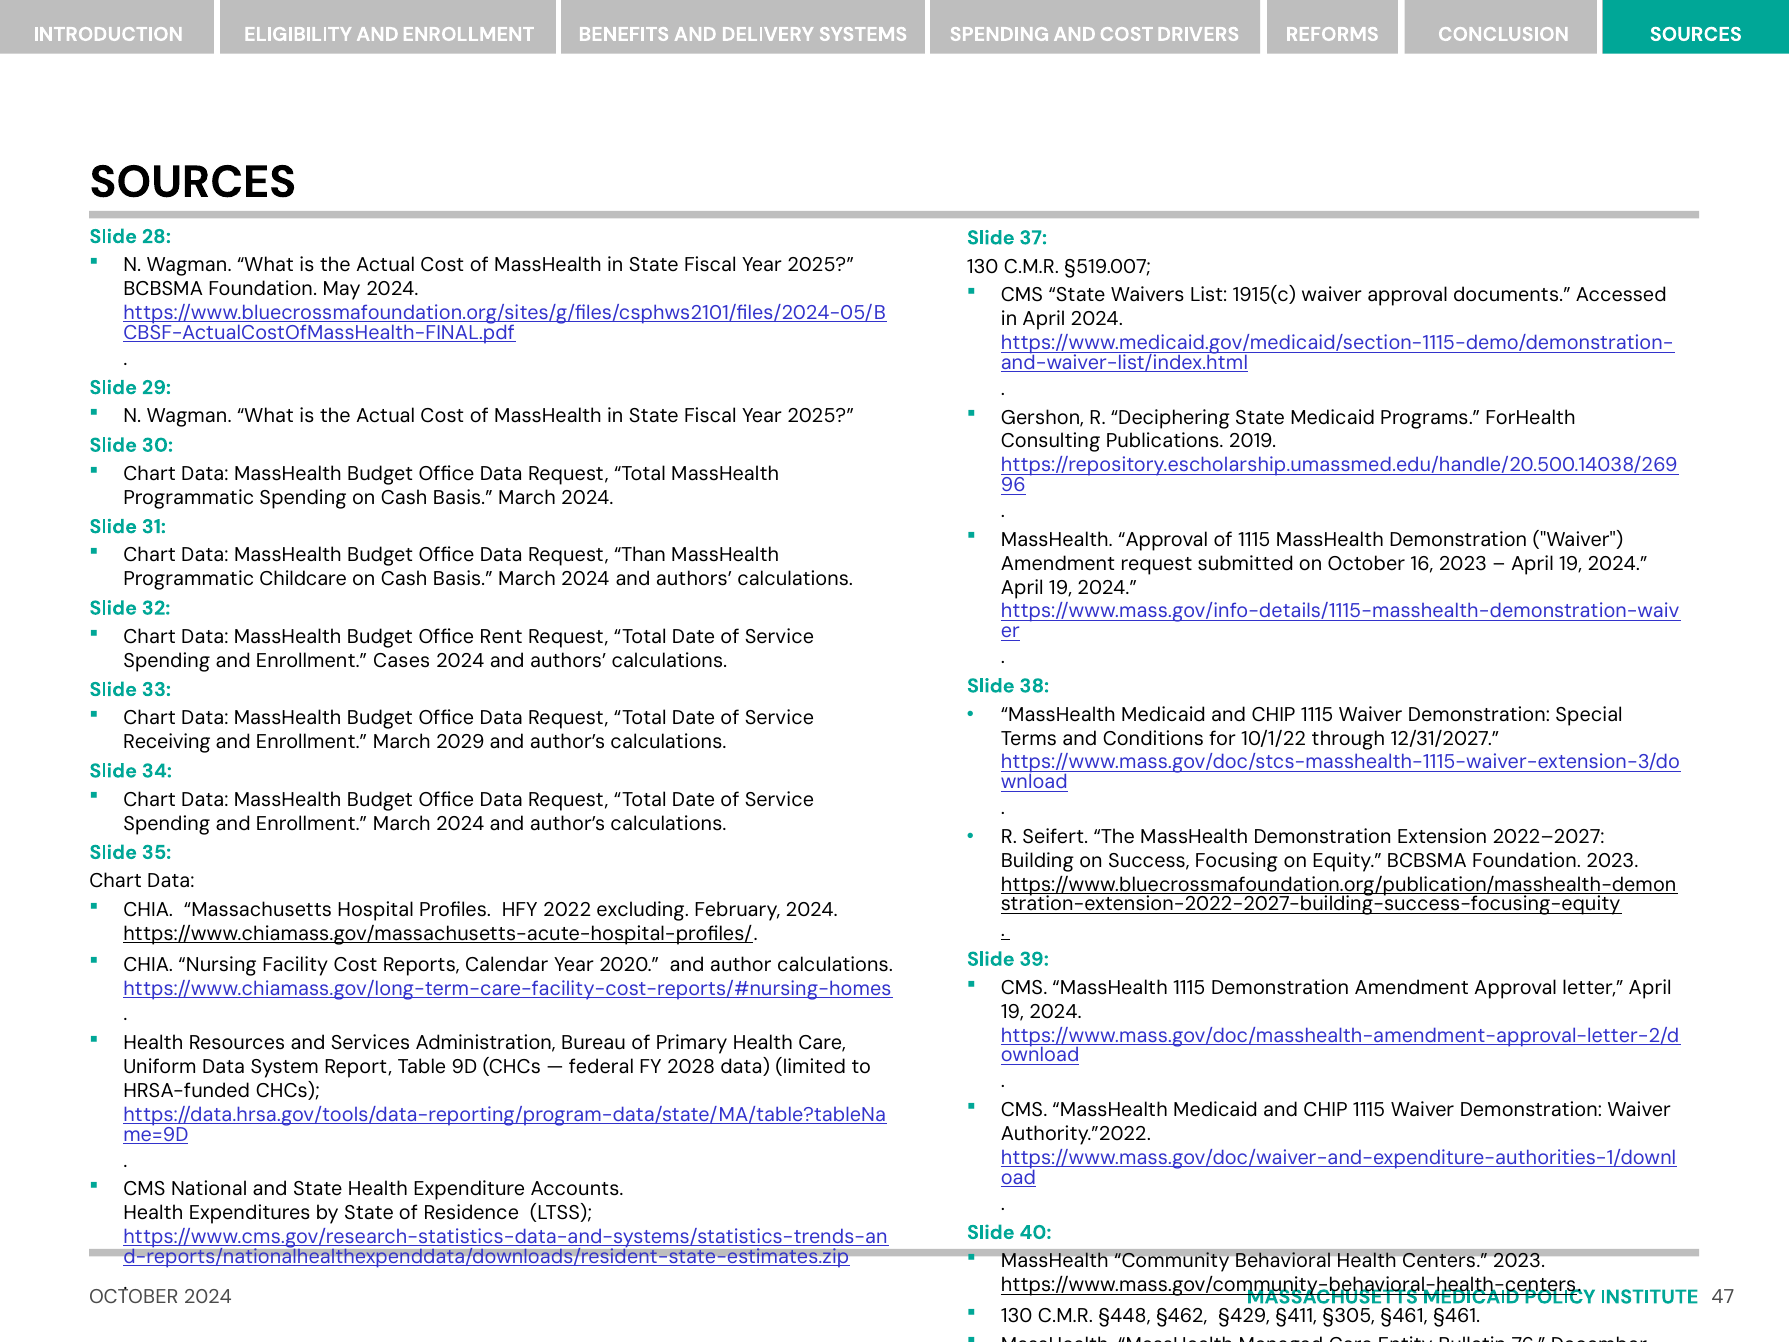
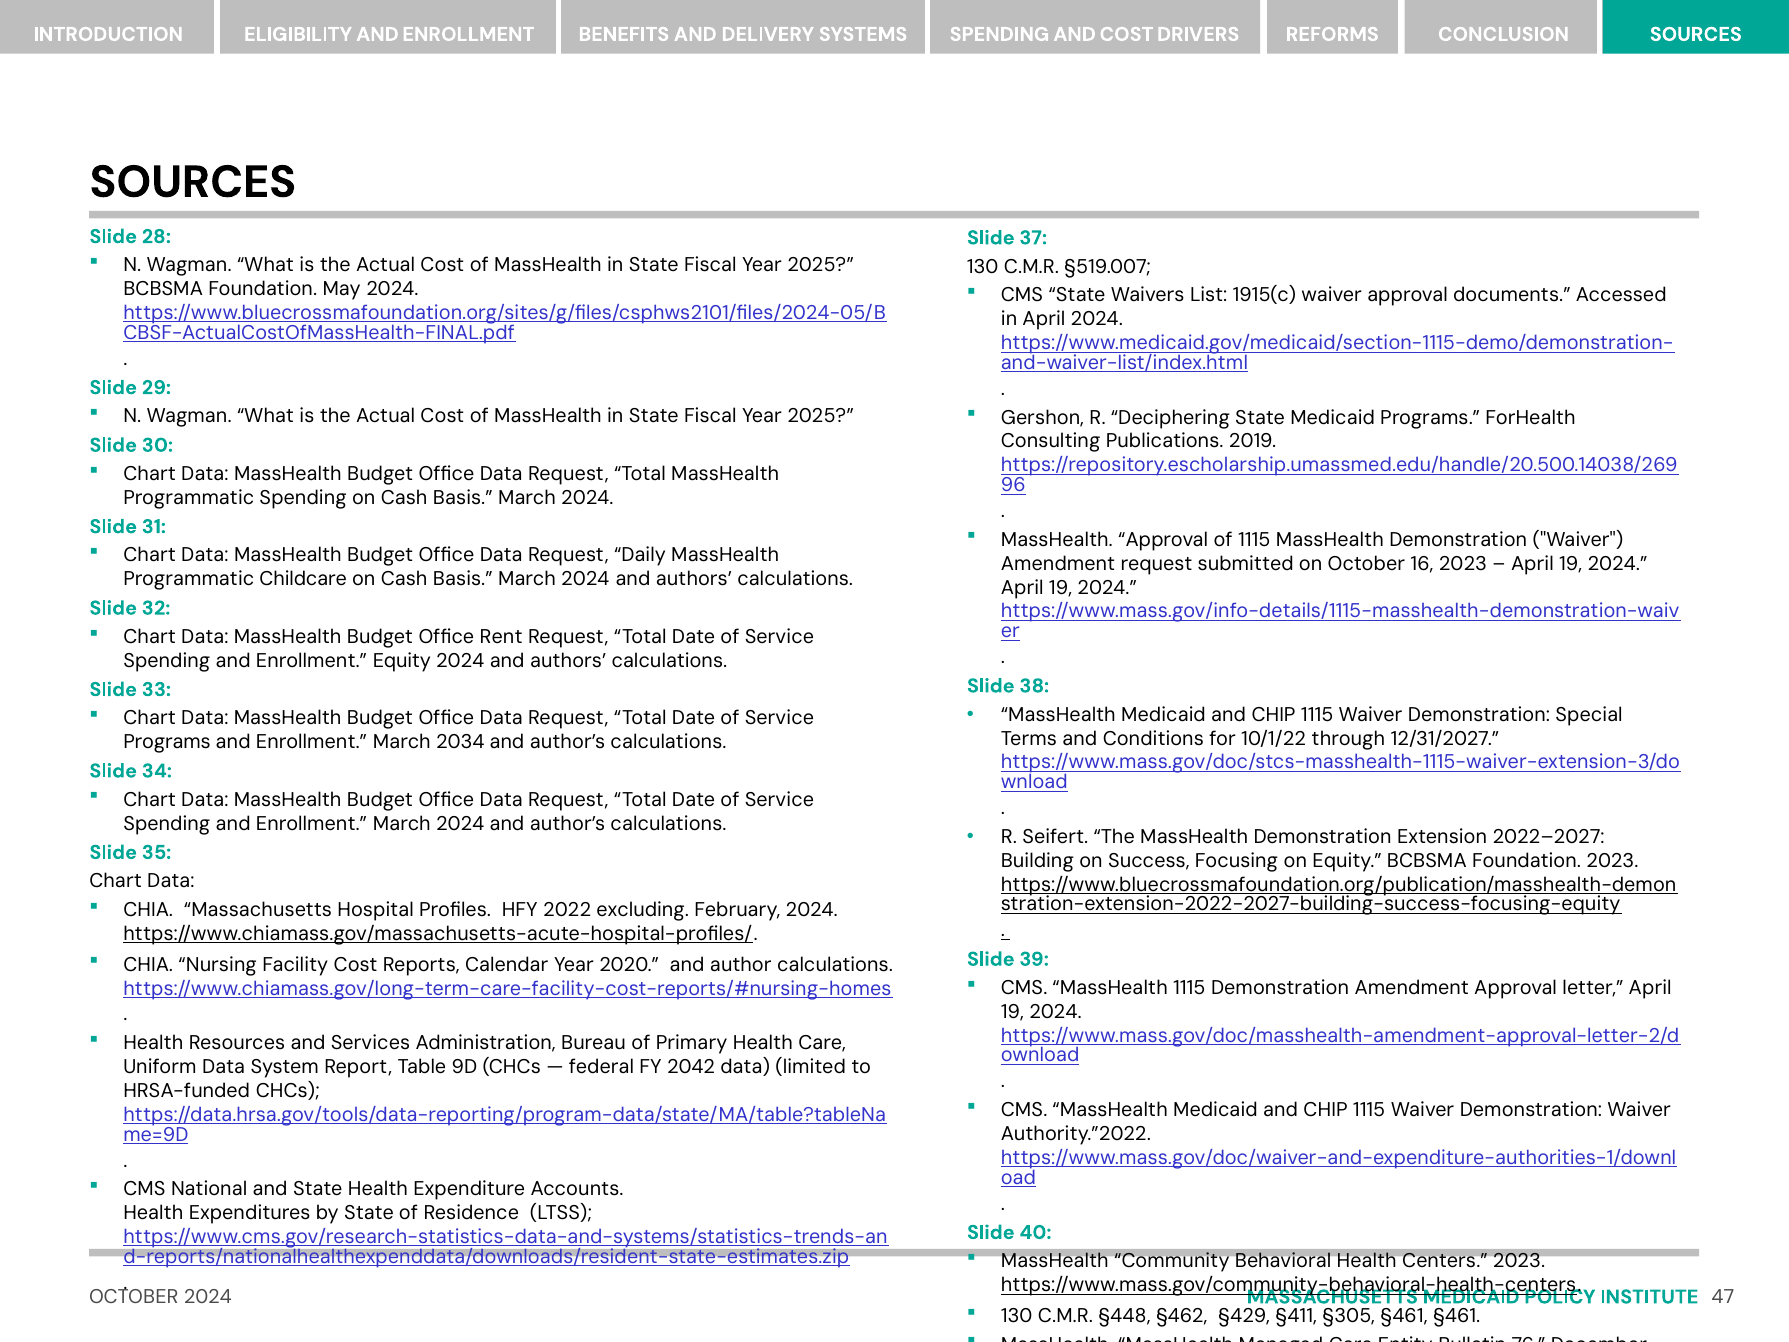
Than: Than -> Daily
Enrollment Cases: Cases -> Equity
Receiving at (167, 742): Receiving -> Programs
2029: 2029 -> 2034
2028: 2028 -> 2042
